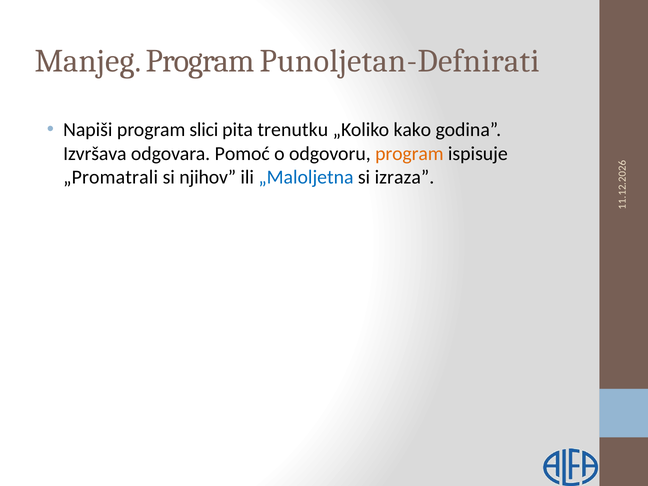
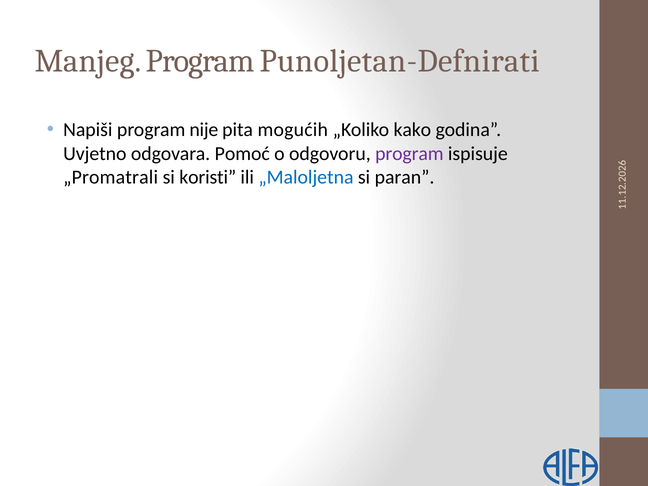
slici: slici -> nije
trenutku: trenutku -> mogućih
Izvršava: Izvršava -> Uvjetno
program at (409, 154) colour: orange -> purple
njihov: njihov -> koristi
izraza: izraza -> paran
